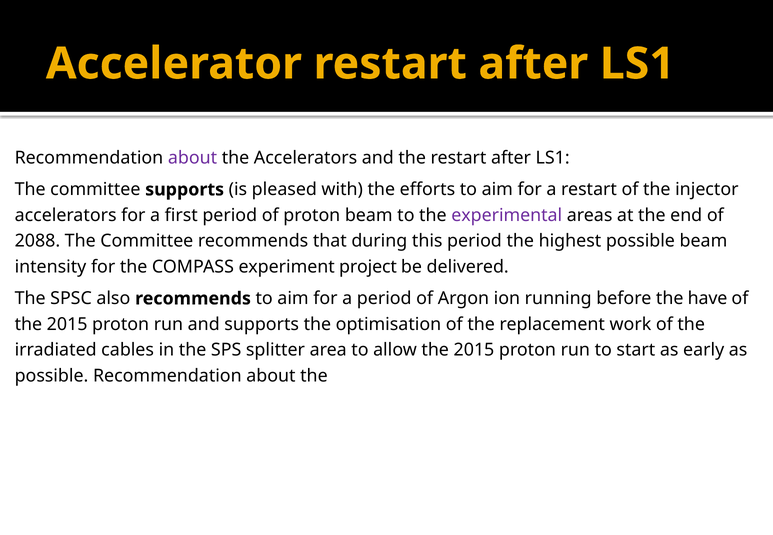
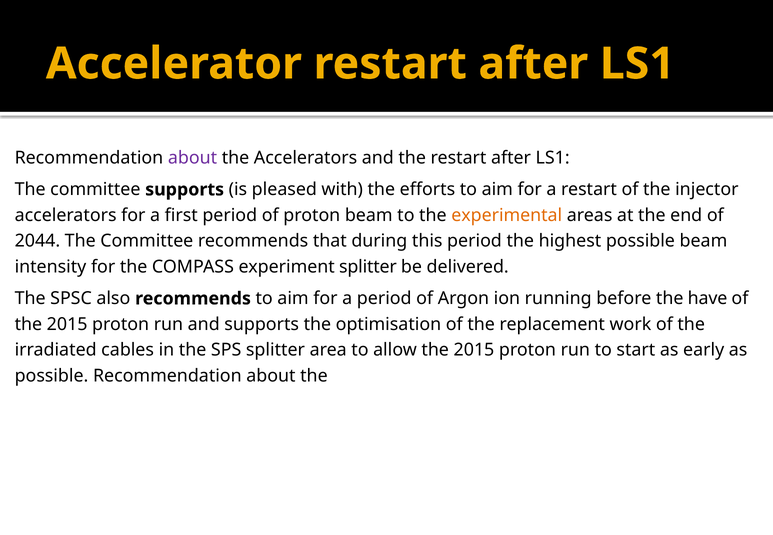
experimental colour: purple -> orange
2088: 2088 -> 2044
experiment project: project -> splitter
